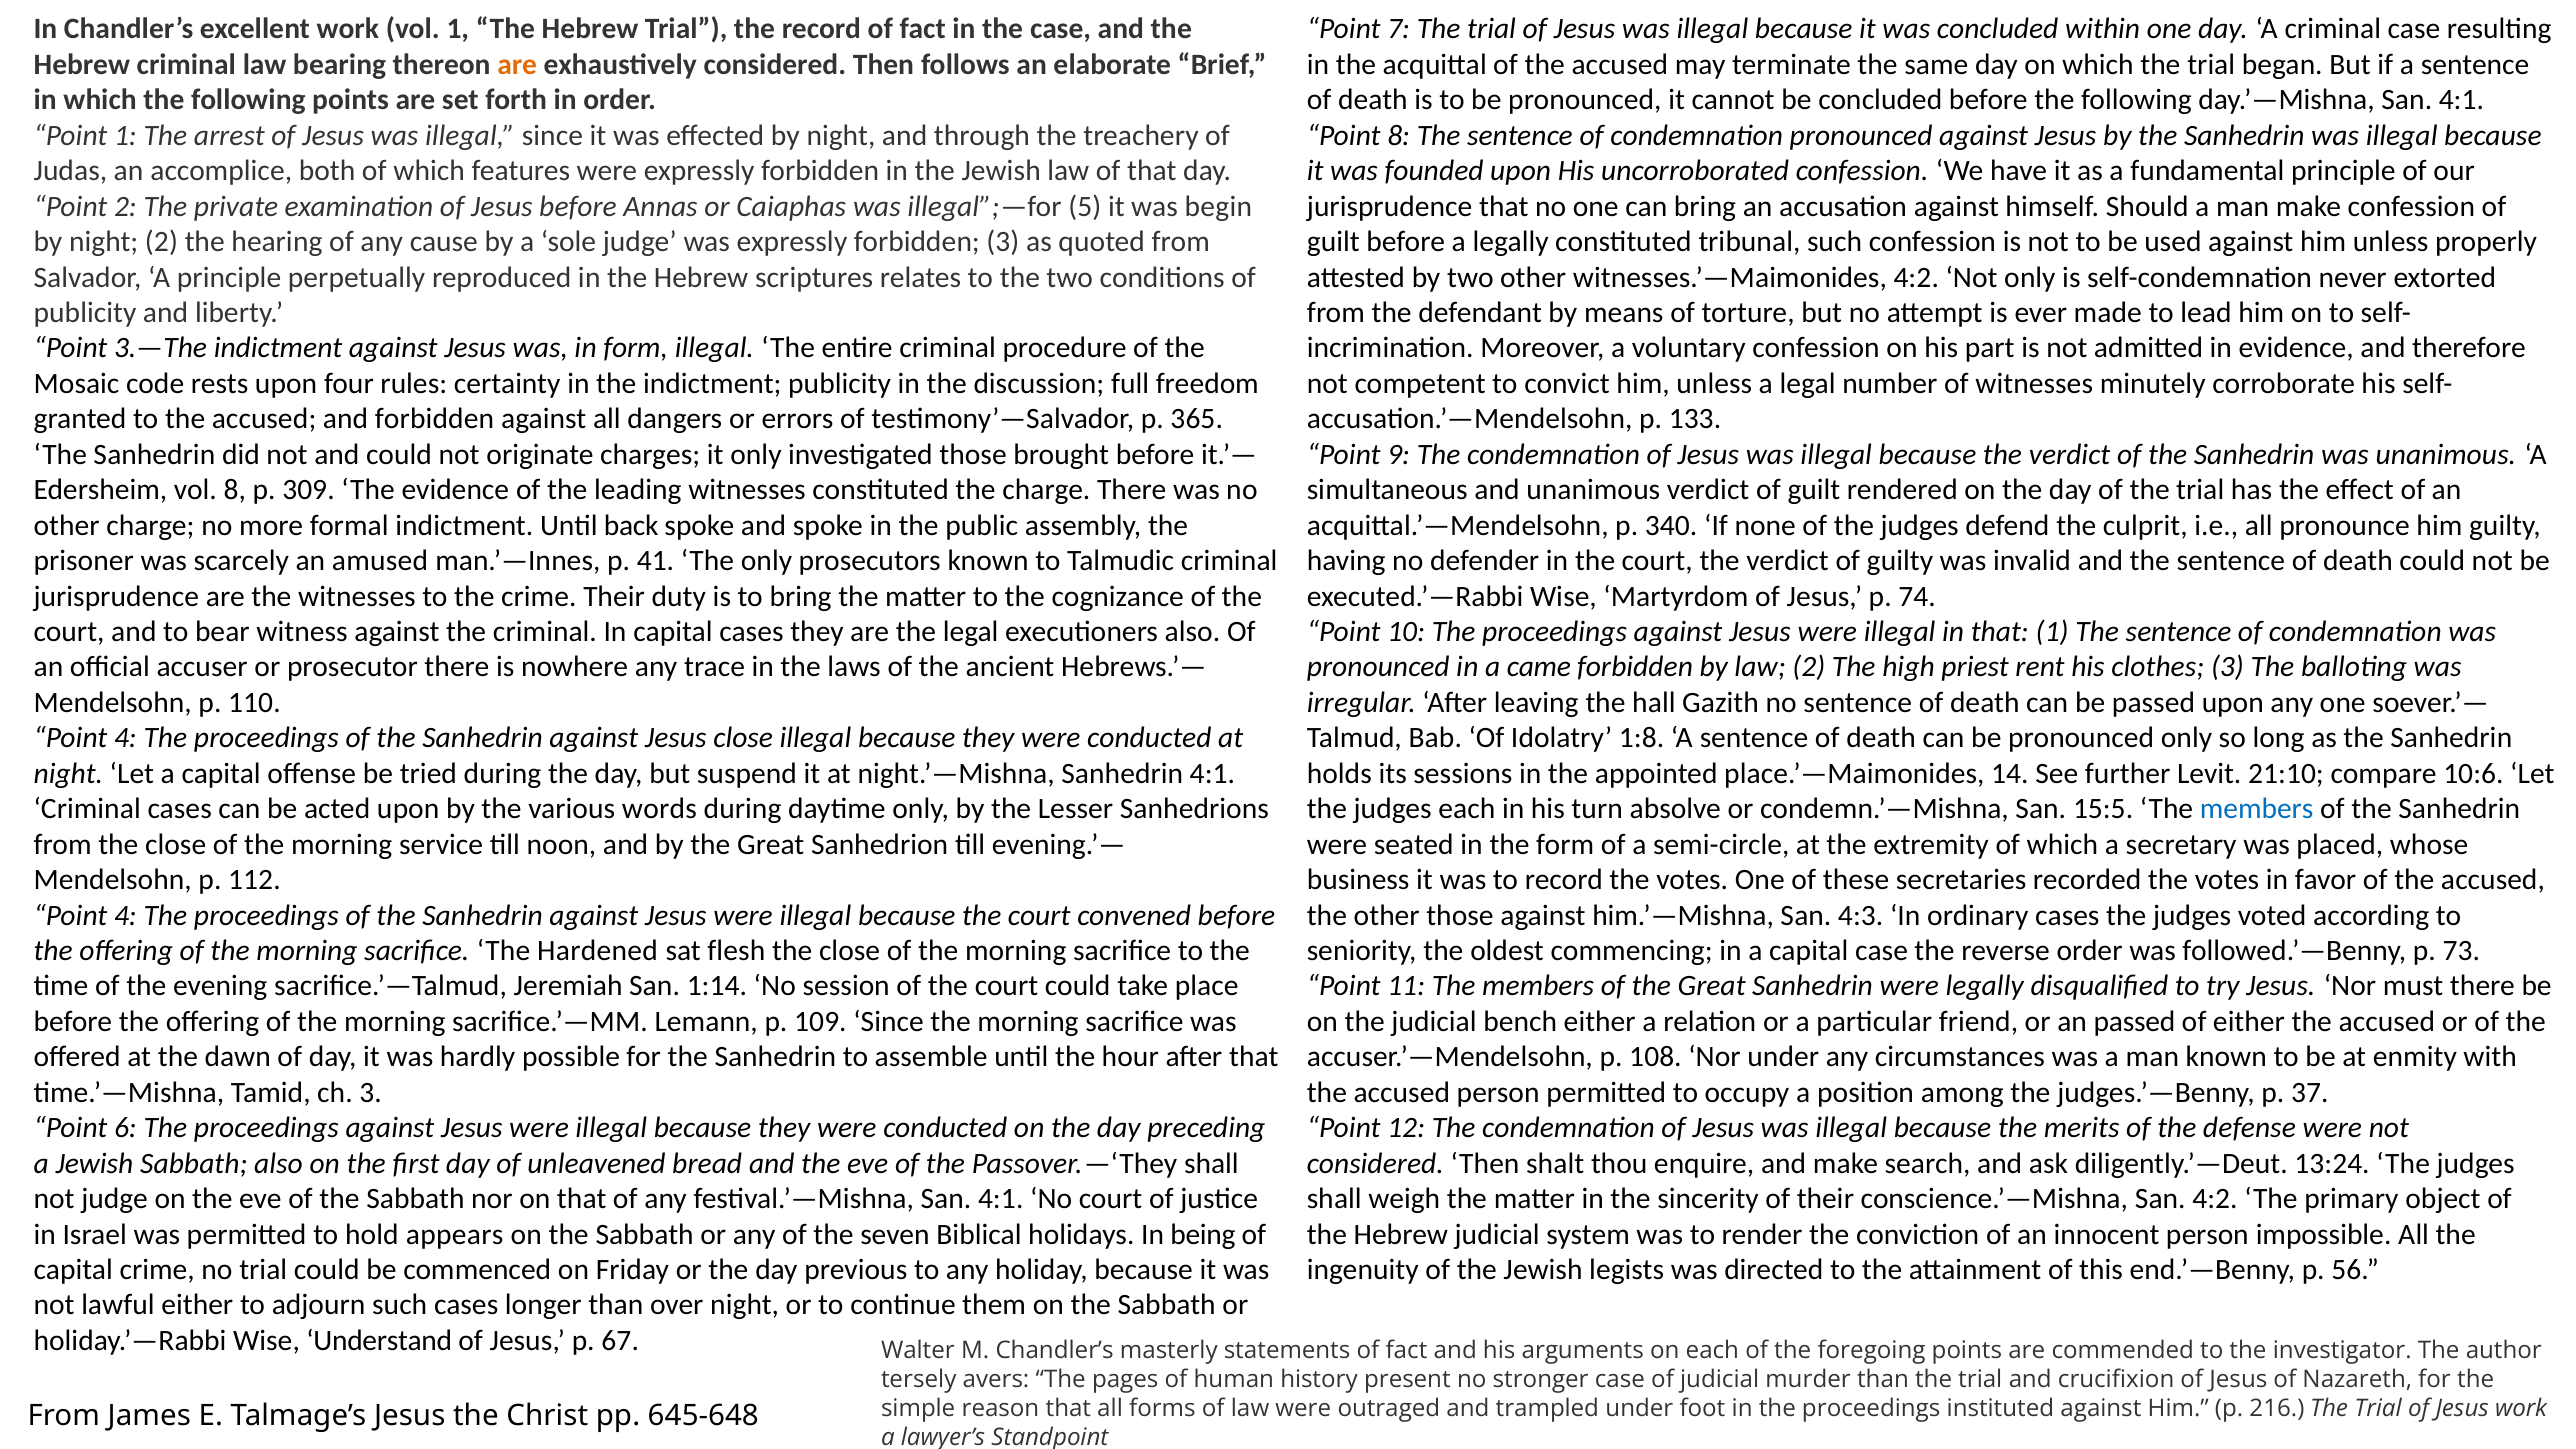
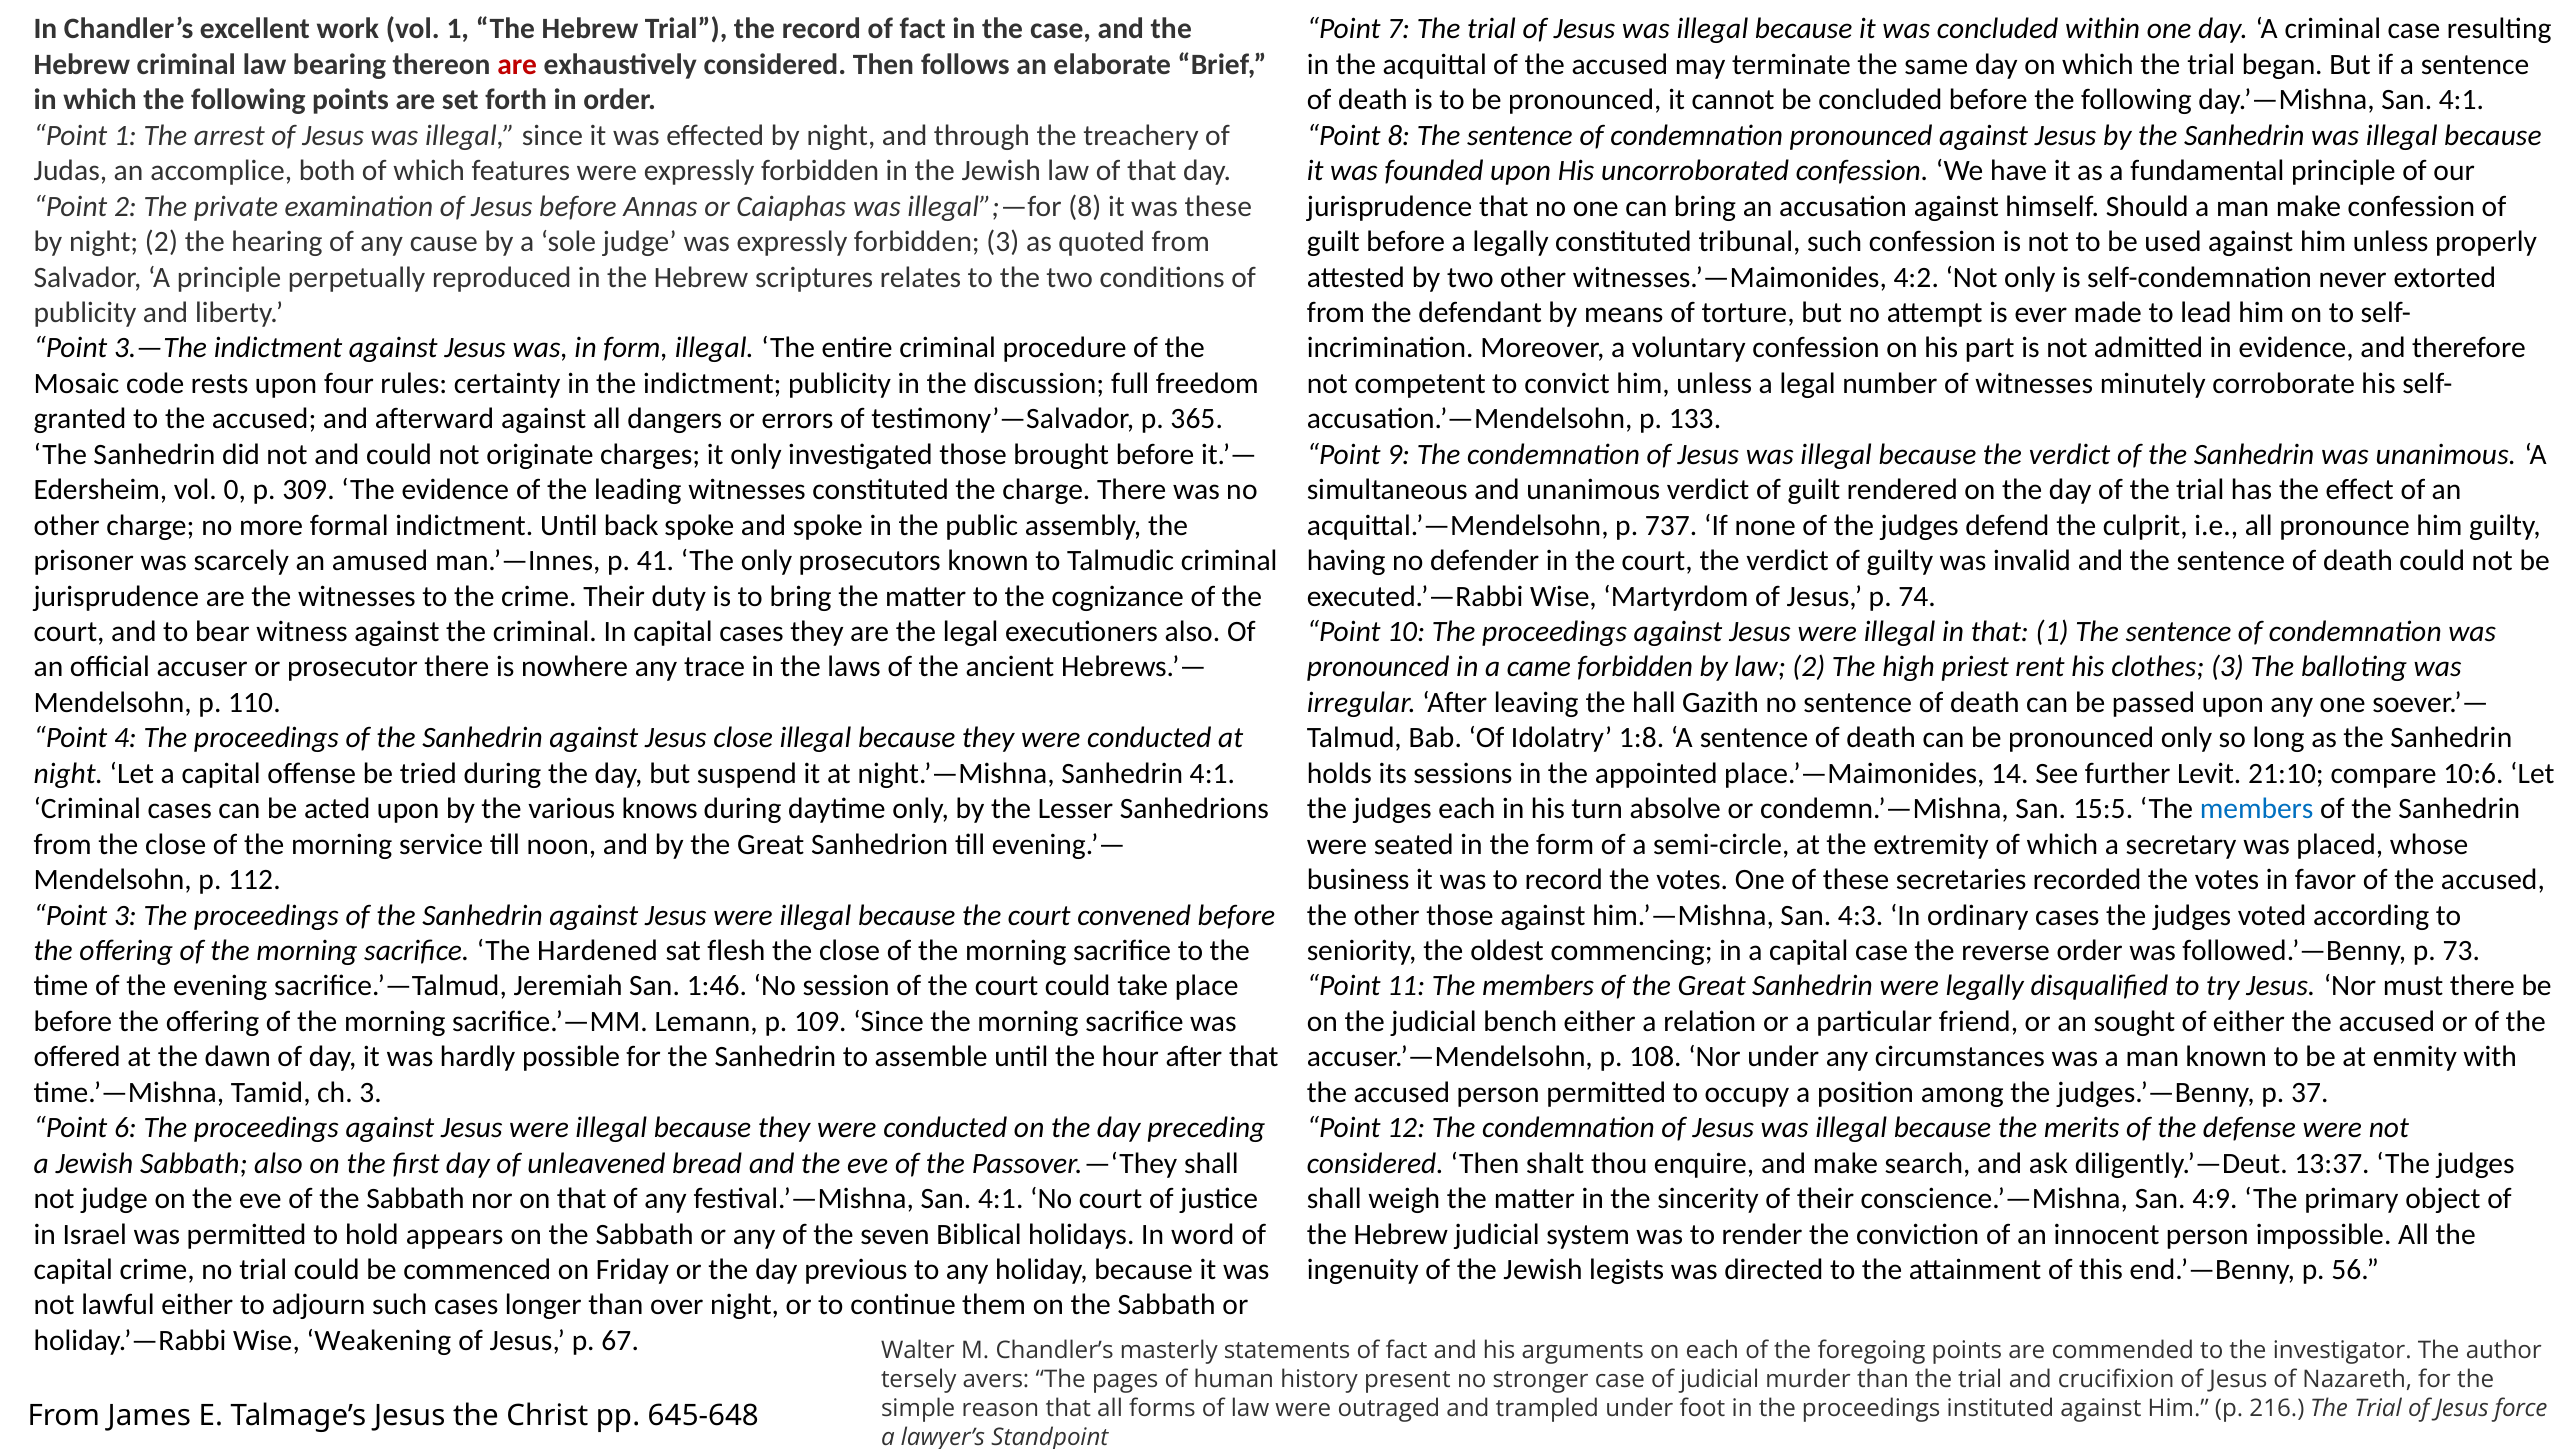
are at (517, 65) colour: orange -> red
illegal”;—for 5: 5 -> 8
was begin: begin -> these
and forbidden: forbidden -> afterward
vol 8: 8 -> 0
340: 340 -> 737
words: words -> knows
4 at (125, 915): 4 -> 3
1:14: 1:14 -> 1:46
an passed: passed -> sought
13:24: 13:24 -> 13:37
San 4:2: 4:2 -> 4:9
being: being -> word
Understand: Understand -> Weakening
Jesus work: work -> force
